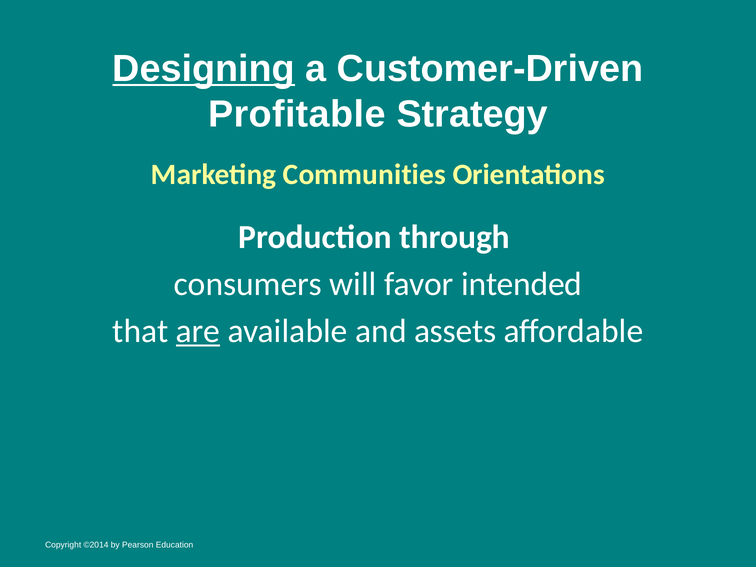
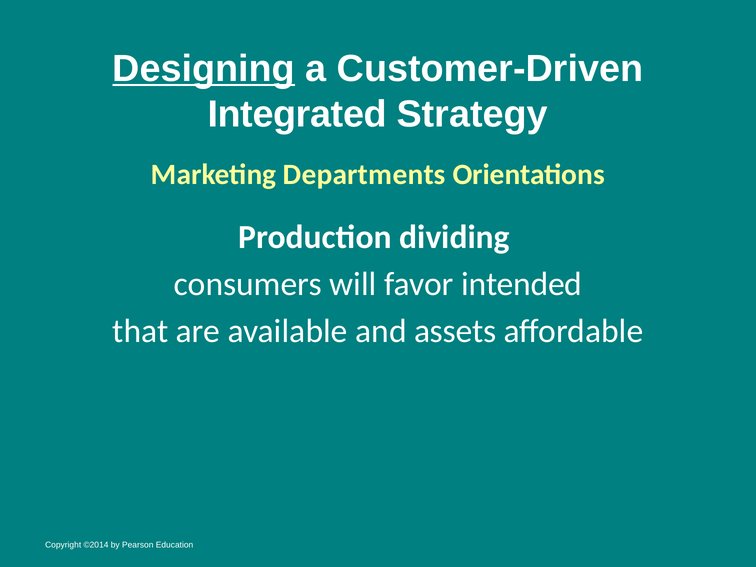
Profitable: Profitable -> Integrated
Communities: Communities -> Departments
through: through -> dividing
are underline: present -> none
